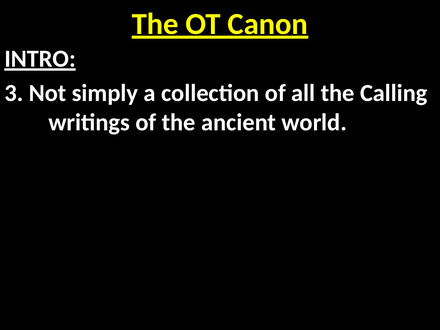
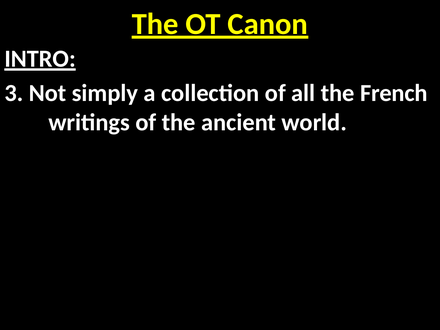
Calling: Calling -> French
